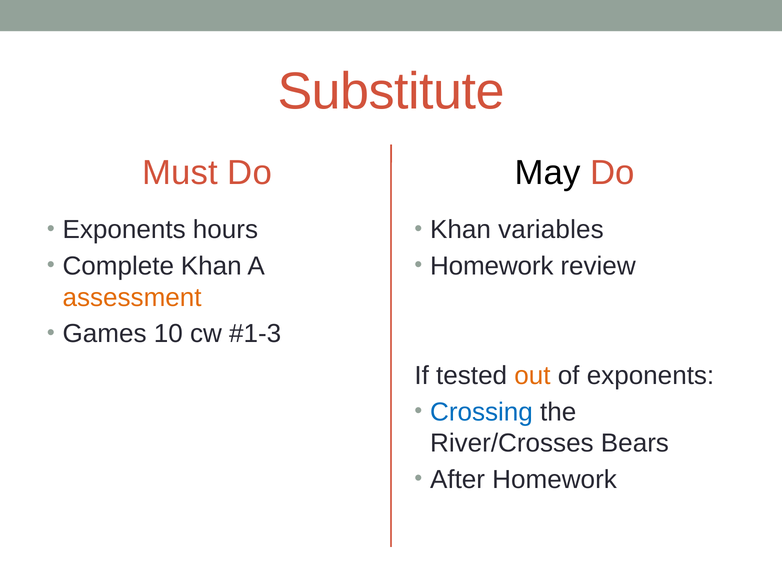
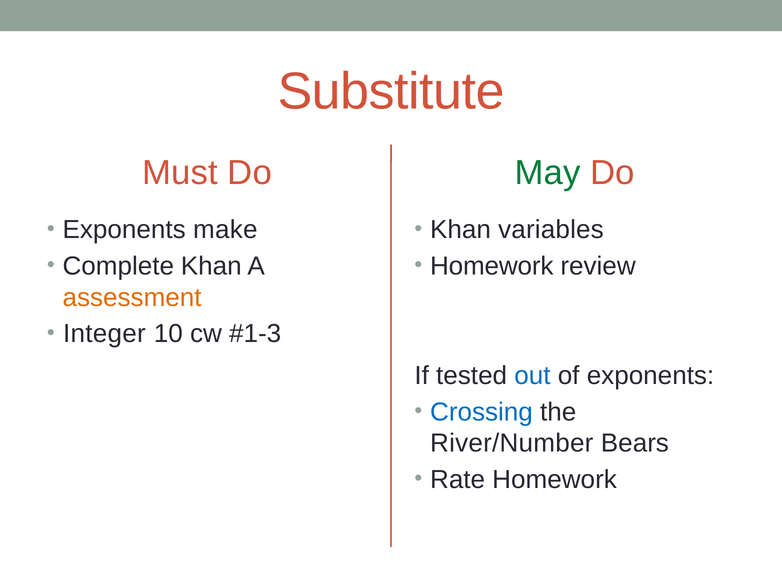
May colour: black -> green
hours: hours -> make
Games: Games -> Integer
out colour: orange -> blue
River/Crosses: River/Crosses -> River/Number
After: After -> Rate
